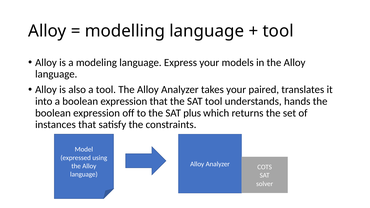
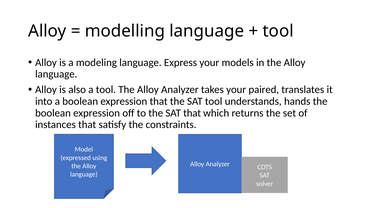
SAT plus: plus -> that
